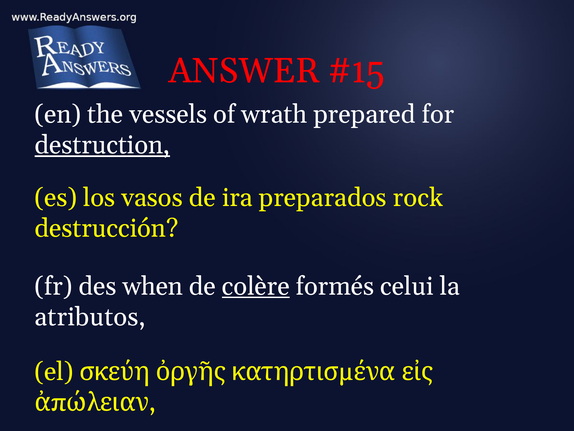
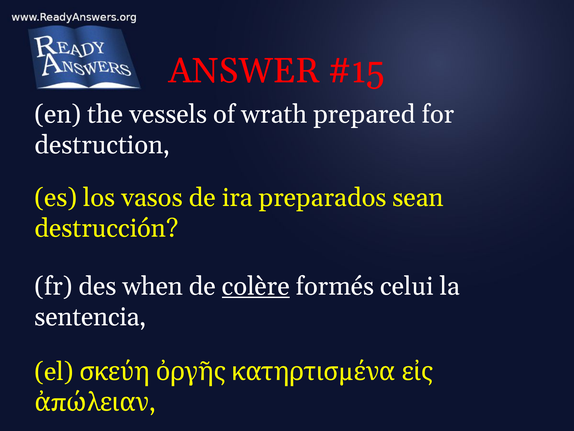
destruction underline: present -> none
rock: rock -> sean
atributos: atributos -> sentencia
